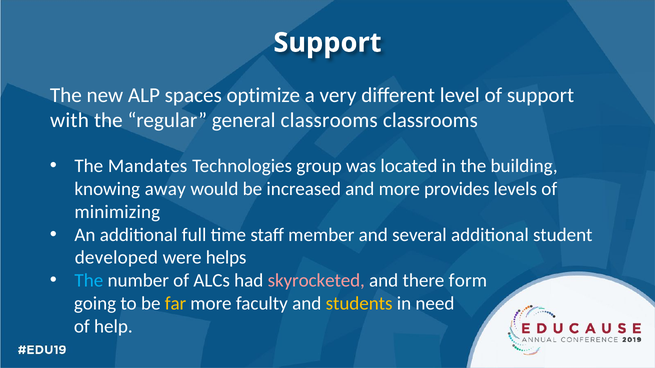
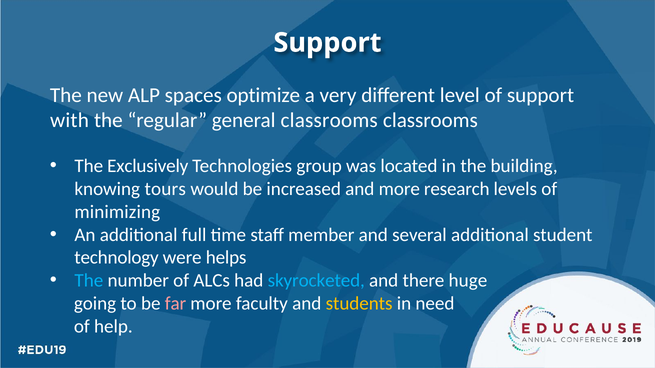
Mandates: Mandates -> Exclusively
away: away -> tours
provides: provides -> research
developed: developed -> technology
skyrocketed colour: pink -> light blue
form: form -> huge
far colour: yellow -> pink
